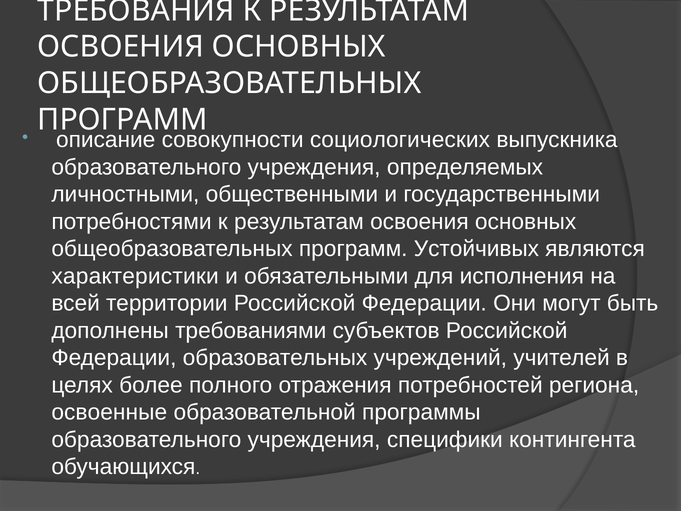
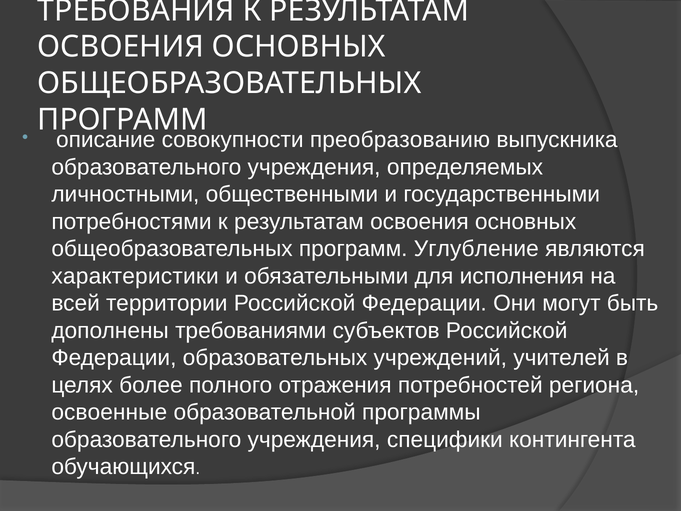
социологических: социологических -> преобразованию
Устойчивых: Устойчивых -> Углубление
